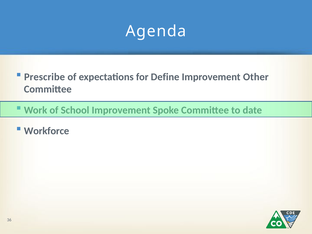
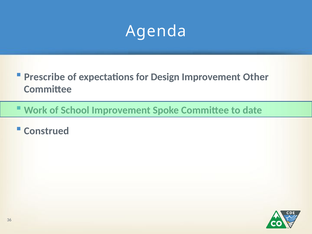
Define: Define -> Design
Workforce: Workforce -> Construed
